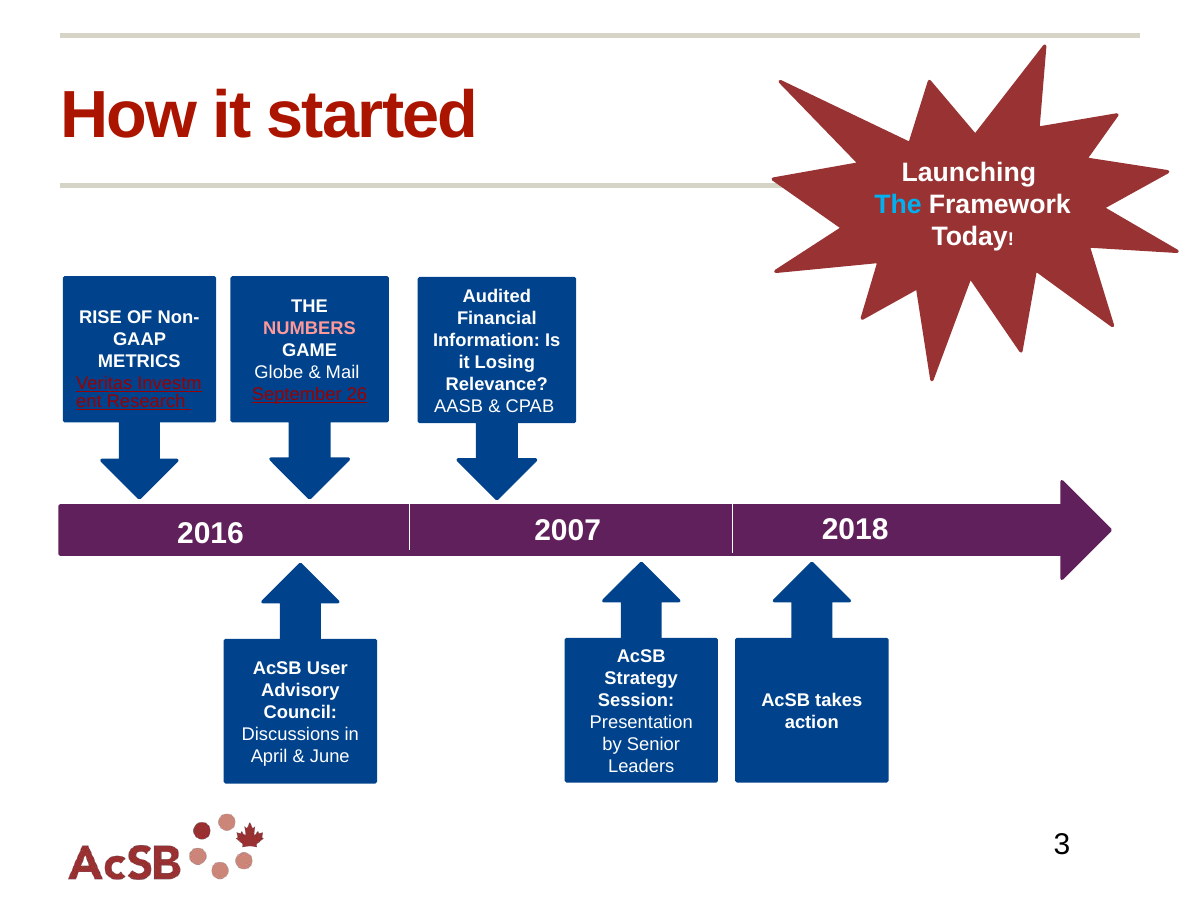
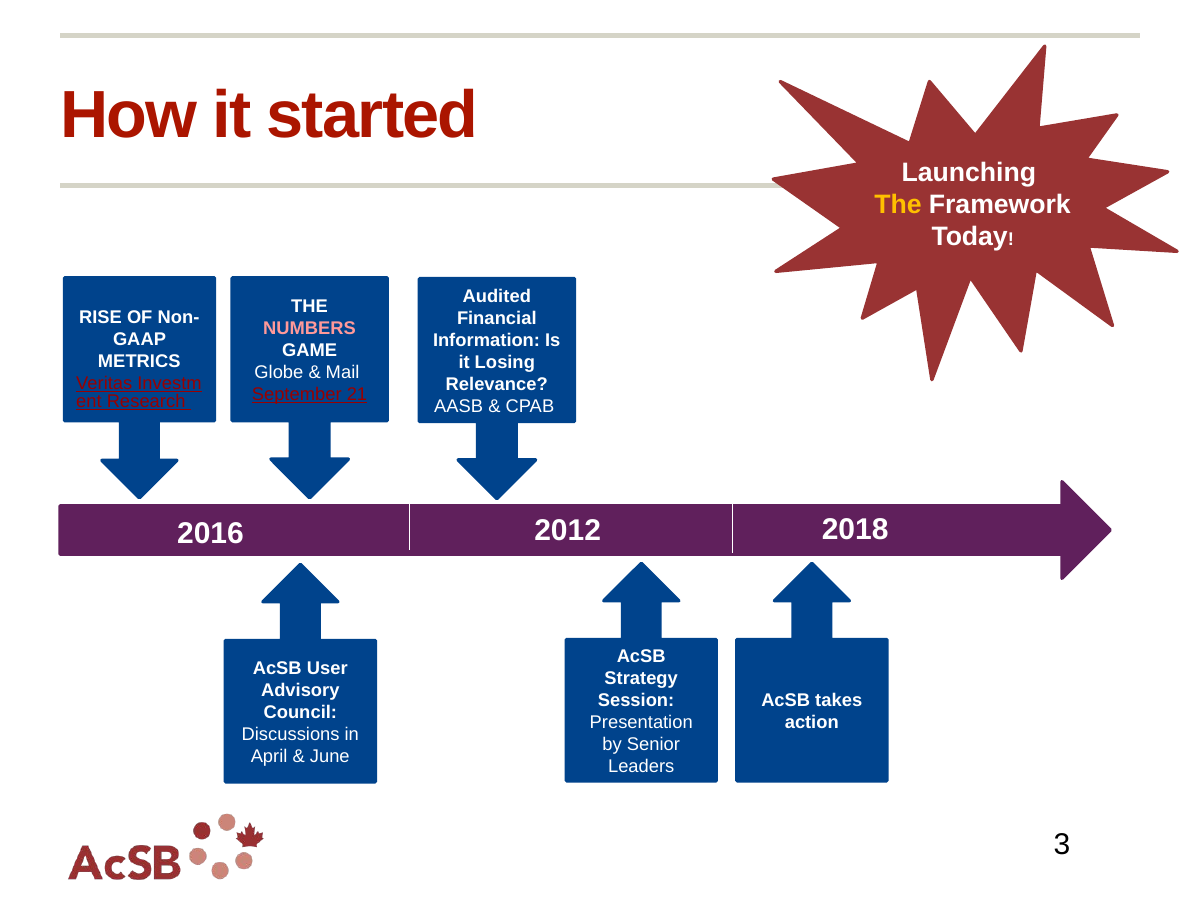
The at (898, 205) colour: light blue -> yellow
26: 26 -> 21
2007: 2007 -> 2012
